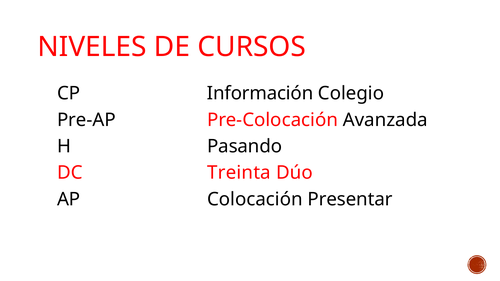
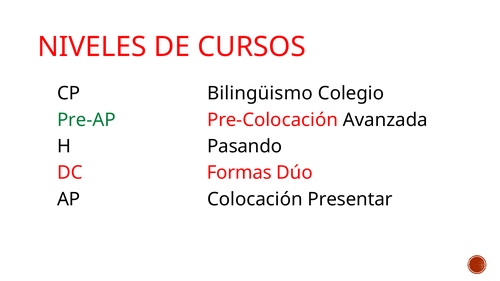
Información: Información -> Bilingüismo
Pre-AP colour: black -> green
Treinta: Treinta -> Formas
